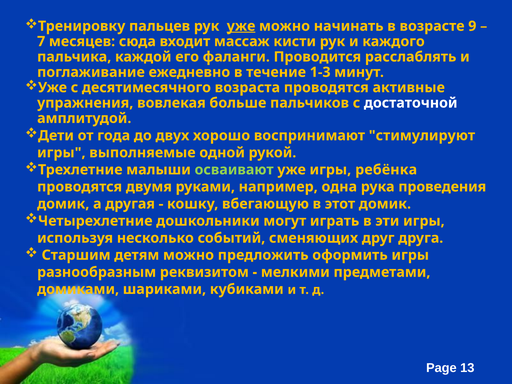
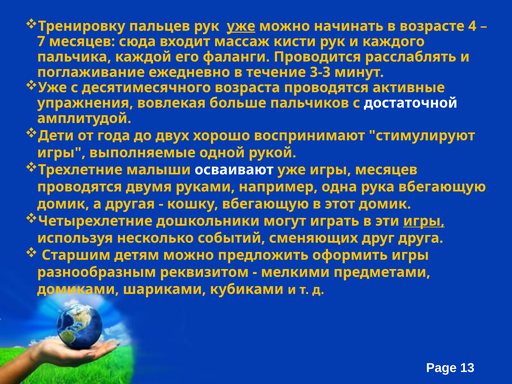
9: 9 -> 4
1-3: 1-3 -> 3-3
осваивают colour: light green -> white
игры ребёнка: ребёнка -> месяцев
рука проведения: проведения -> вбегающую
игры at (424, 221) underline: none -> present
